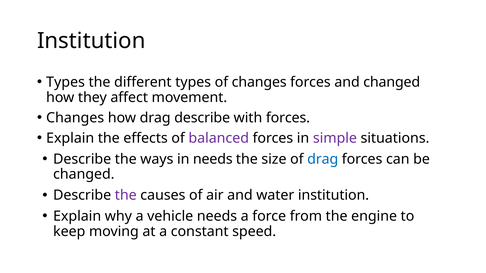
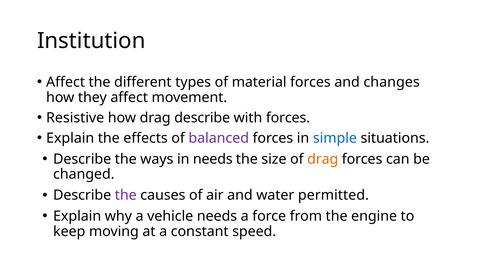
Types at (66, 82): Types -> Affect
of changes: changes -> material
and changed: changed -> changes
Changes at (75, 118): Changes -> Resistive
simple colour: purple -> blue
drag at (323, 159) colour: blue -> orange
water institution: institution -> permitted
